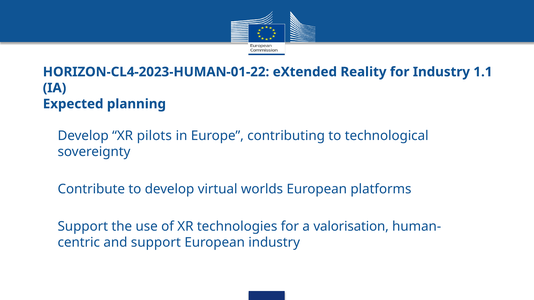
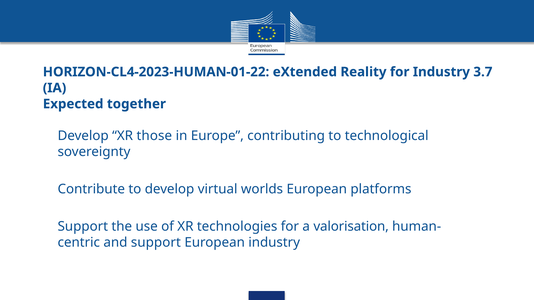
1.1: 1.1 -> 3.7
planning: planning -> together
pilots: pilots -> those
